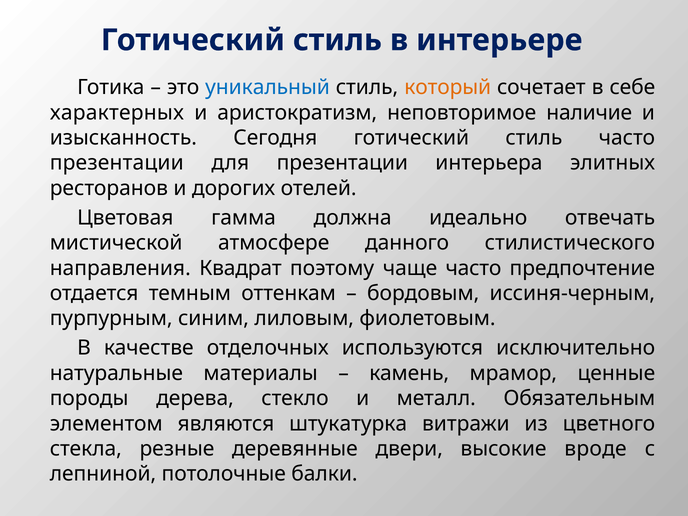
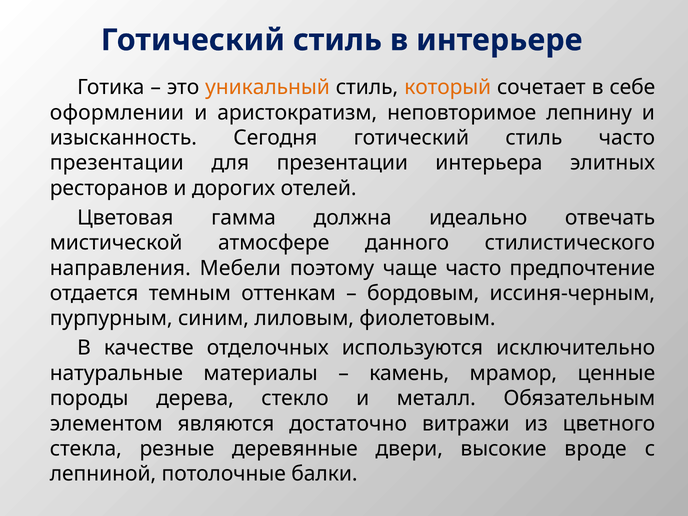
уникальный colour: blue -> orange
характерных: характерных -> оформлении
наличие: наличие -> лепнину
Квадрат: Квадрат -> Мебели
штукатурка: штукатурка -> достаточно
